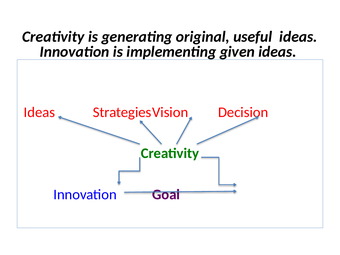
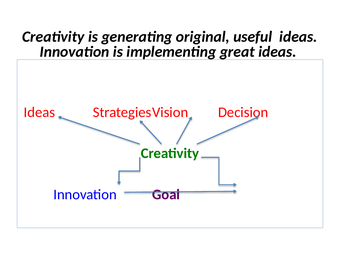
given: given -> great
